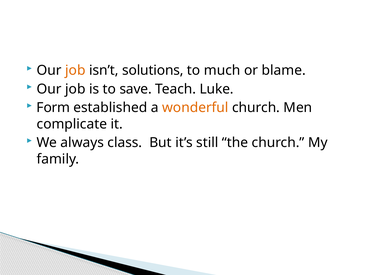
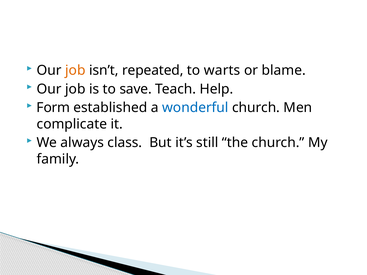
solutions: solutions -> repeated
much: much -> warts
Luke: Luke -> Help
wonderful colour: orange -> blue
